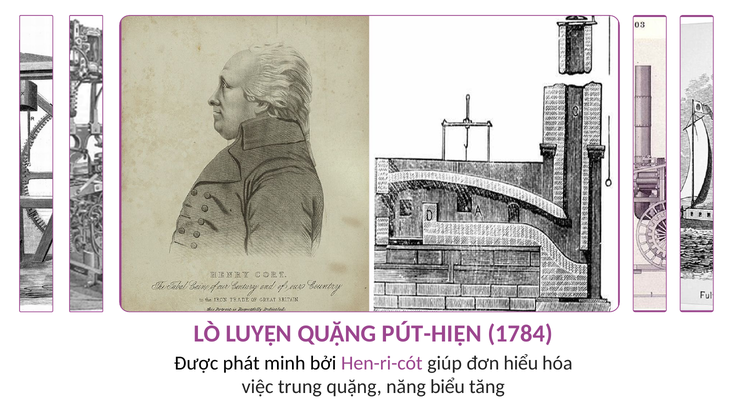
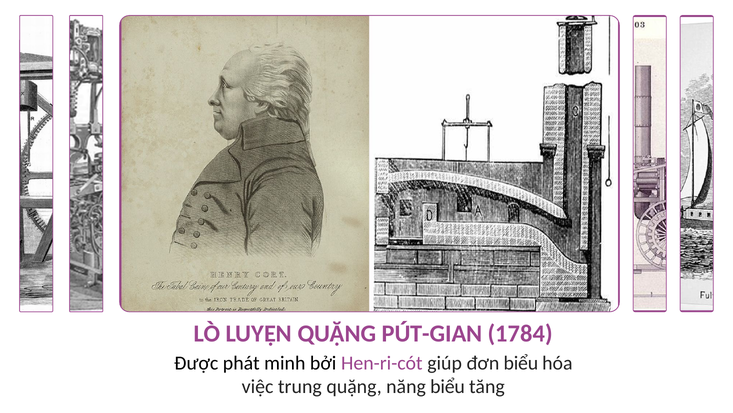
PÚT-HIỆN: PÚT-HIỆN -> PÚT-GIAN
đơn hiểu: hiểu -> biểu
